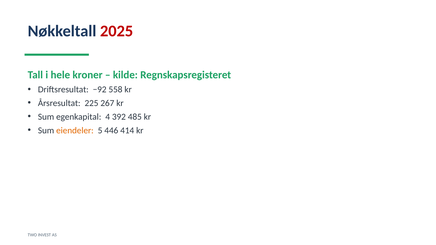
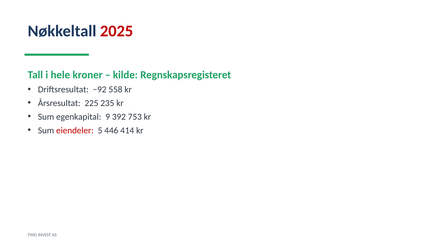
267: 267 -> 235
4: 4 -> 9
485: 485 -> 753
eiendeler colour: orange -> red
